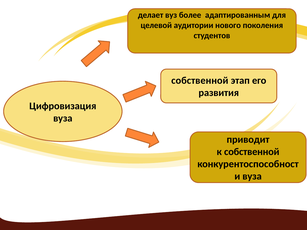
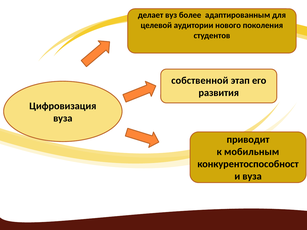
к собственной: собственной -> мобильным
